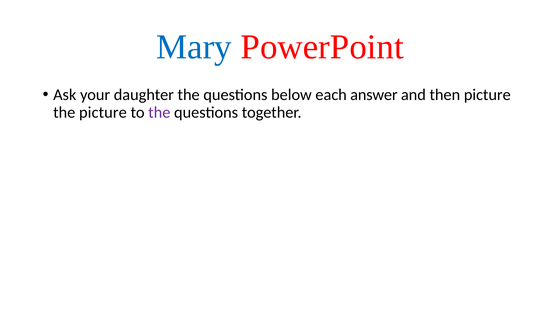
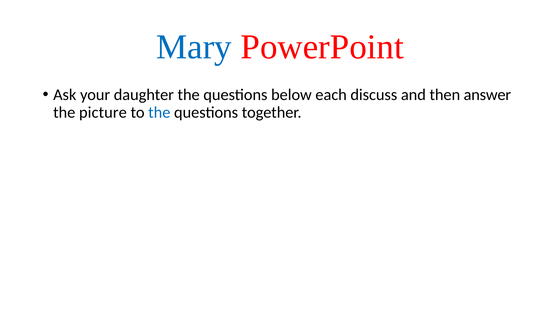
answer: answer -> discuss
then picture: picture -> answer
the at (159, 112) colour: purple -> blue
